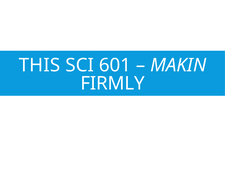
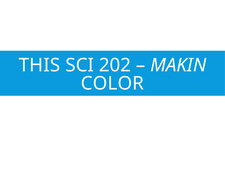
601: 601 -> 202
FIRMLY: FIRMLY -> COLOR
